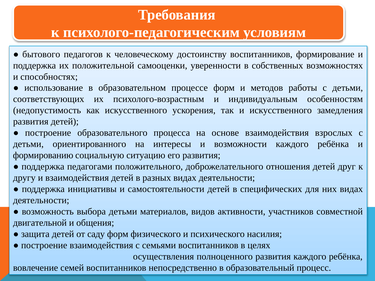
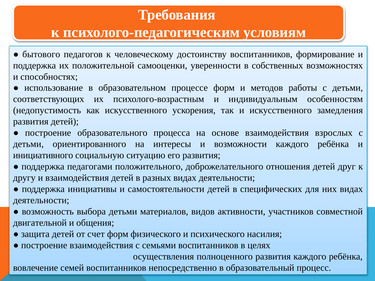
формированию: формированию -> инициативного
саду: саду -> счет
